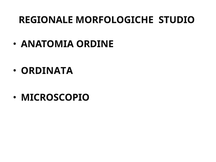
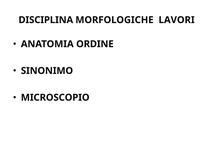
REGIONALE: REGIONALE -> DISCIPLINA
STUDIO: STUDIO -> LAVORI
ORDINATA: ORDINATA -> SINONIMO
